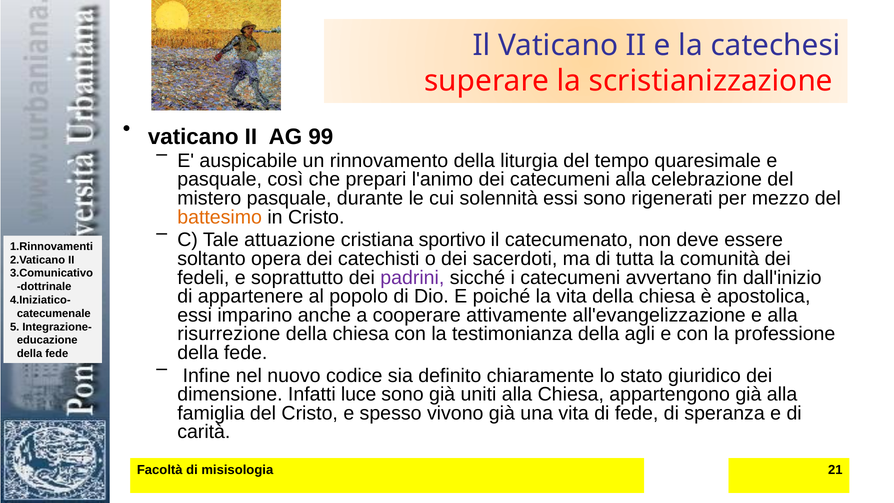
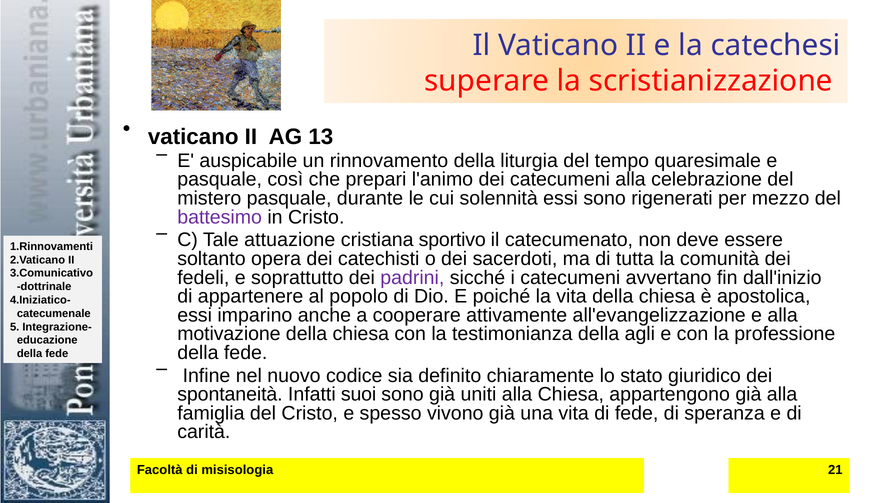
99: 99 -> 13
battesimo colour: orange -> purple
risurrezione: risurrezione -> motivazione
dimensione: dimensione -> spontaneità
luce: luce -> suoi
